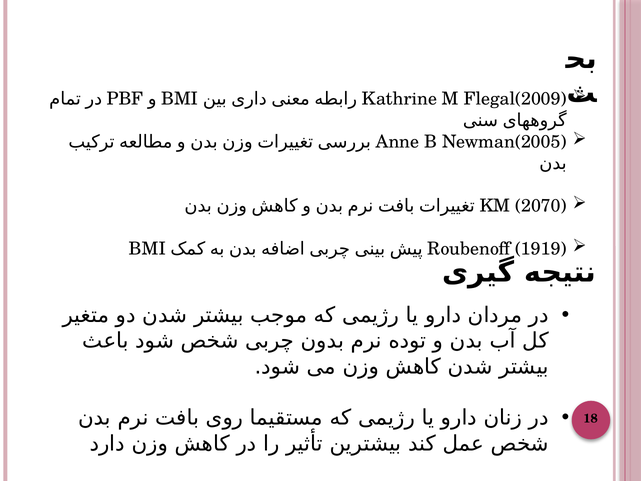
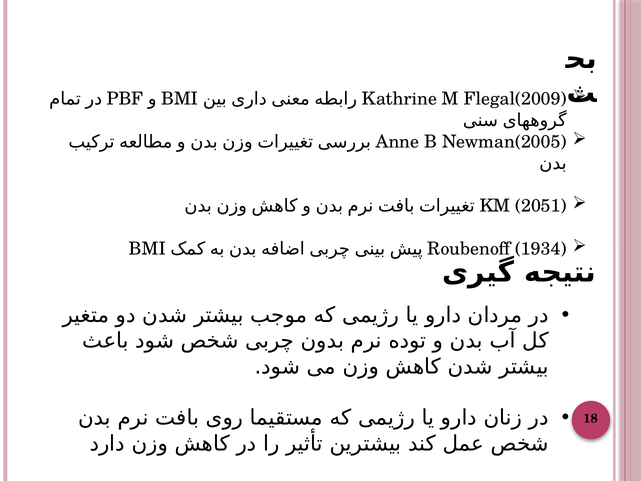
2070: 2070 -> 2051
1919: 1919 -> 1934
